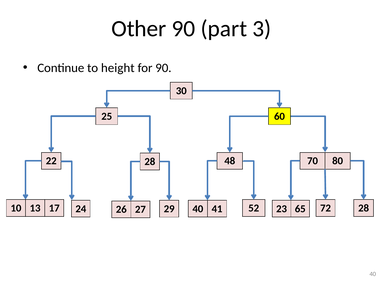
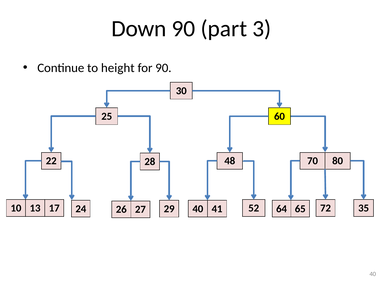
Other: Other -> Down
23: 23 -> 64
65 28: 28 -> 35
